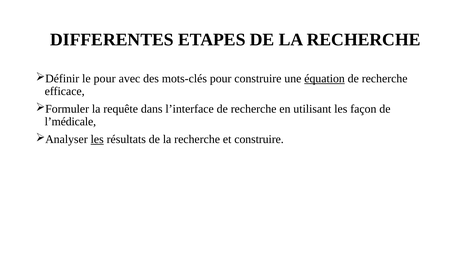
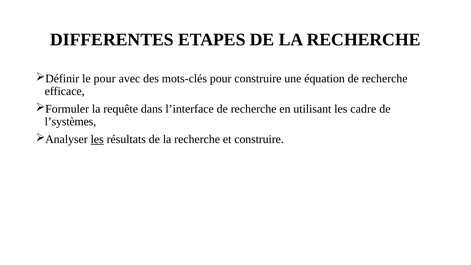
équation underline: present -> none
façon: façon -> cadre
l’médicale: l’médicale -> l’systèmes
